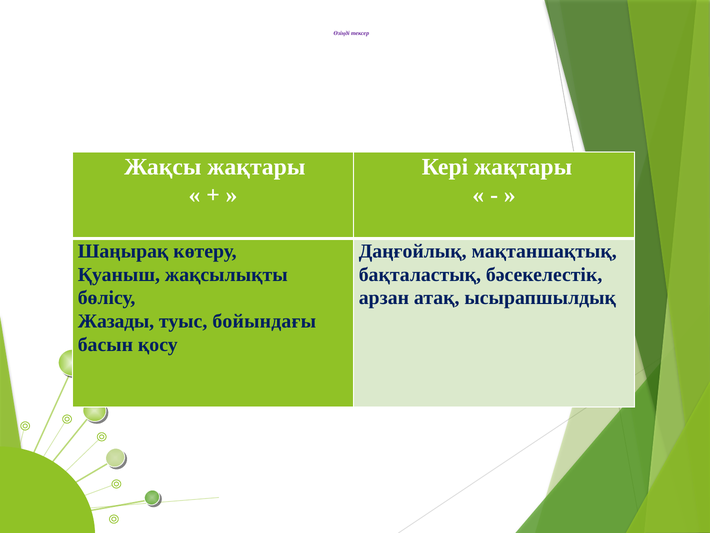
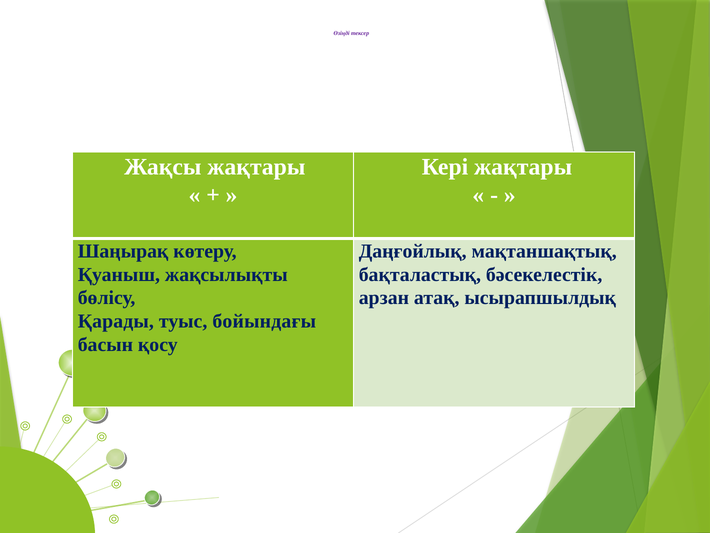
Жазады: Жазады -> Қарады
